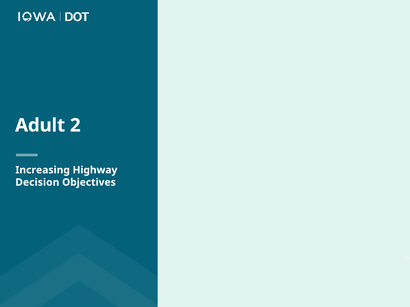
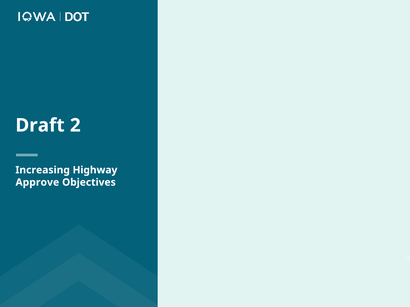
Adult: Adult -> Draft
Decision: Decision -> Approve
